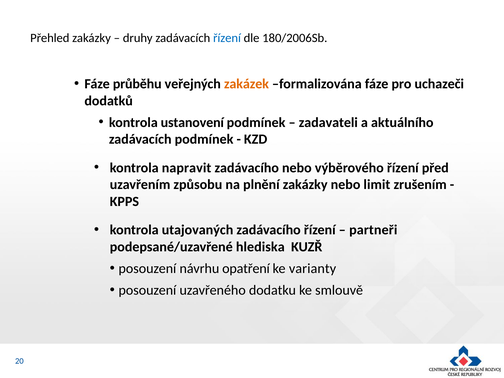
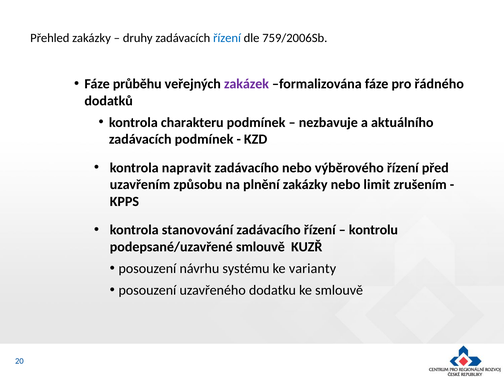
180/2006Sb: 180/2006Sb -> 759/2006Sb
zakázek colour: orange -> purple
uchazeči: uchazeči -> řádného
ustanovení: ustanovení -> charakteru
zadavateli: zadavateli -> nezbavuje
utajovaných: utajovaných -> stanovování
partneři: partneři -> kontrolu
podepsané/uzavřené hlediska: hlediska -> smlouvě
opatření: opatření -> systému
